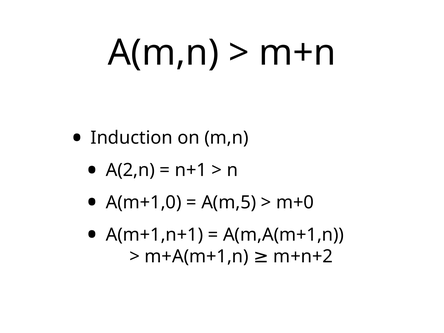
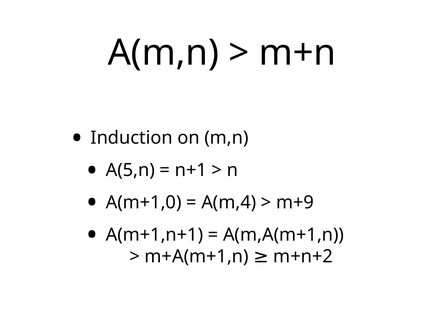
A(2,n: A(2,n -> A(5,n
A(m,5: A(m,5 -> A(m,4
m+0: m+0 -> m+9
